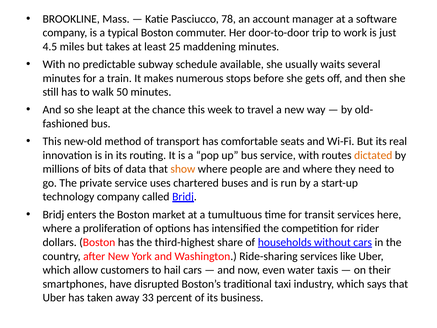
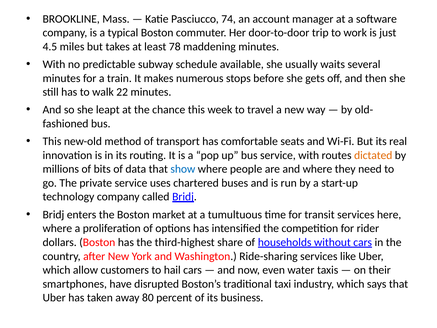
78: 78 -> 74
25: 25 -> 78
50: 50 -> 22
show colour: orange -> blue
33: 33 -> 80
